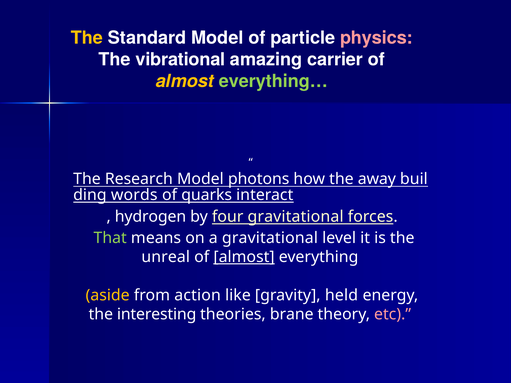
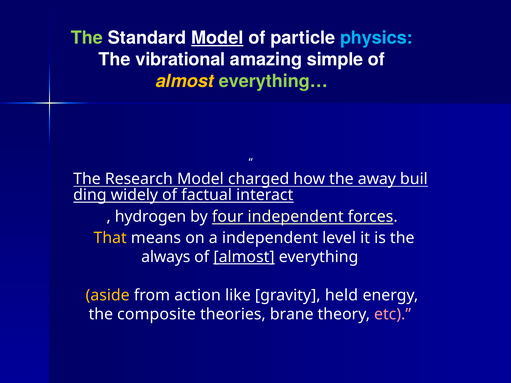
The at (87, 38) colour: yellow -> light green
Model at (217, 38) underline: none -> present
physics colour: pink -> light blue
carrier: carrier -> simple
photons: photons -> charged
words: words -> widely
quarks: quarks -> factual
four gravitational: gravitational -> independent
That colour: light green -> yellow
a gravitational: gravitational -> independent
unreal: unreal -> always
interesting: interesting -> composite
